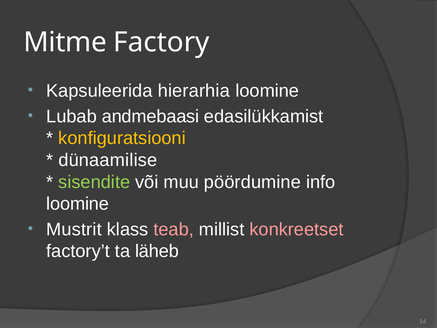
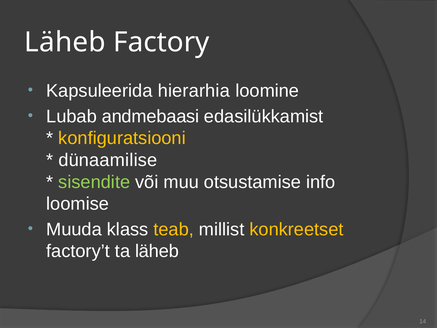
Mitme at (65, 42): Mitme -> Läheb
pöördumine: pöördumine -> otsustamise
loomine at (78, 204): loomine -> loomise
Mustrit: Mustrit -> Muuda
teab colour: pink -> yellow
konkreetset colour: pink -> yellow
